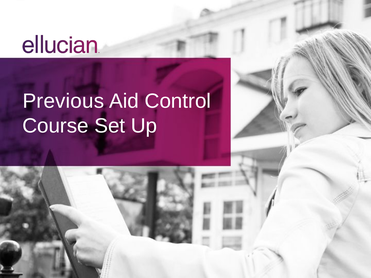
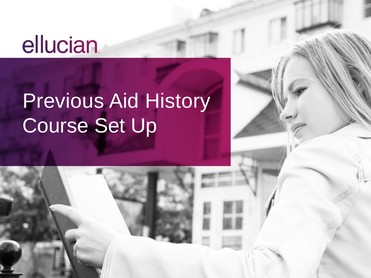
Control: Control -> History
